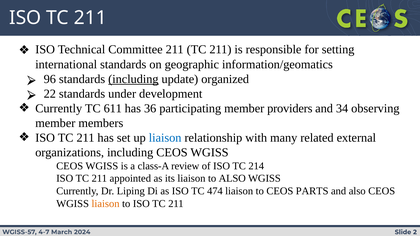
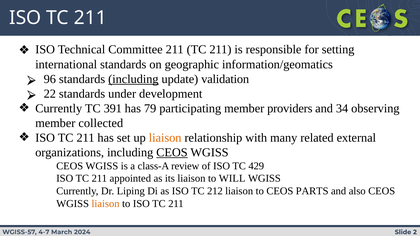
organized: organized -> validation
611: 611 -> 391
36: 36 -> 79
members: members -> collected
liaison at (165, 138) colour: blue -> orange
CEOS at (172, 153) underline: none -> present
214: 214 -> 429
to ALSO: ALSO -> WILL
474: 474 -> 212
